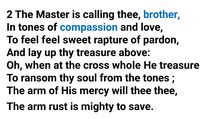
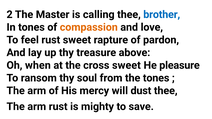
compassion colour: blue -> orange
feel feel: feel -> rust
cross whole: whole -> sweet
He treasure: treasure -> pleasure
will thee: thee -> dust
